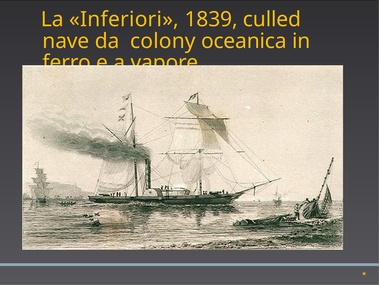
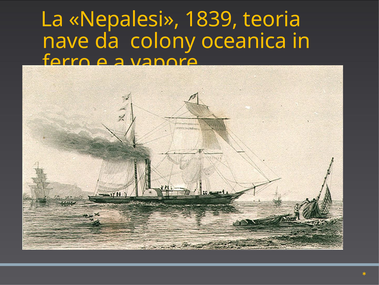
Inferiori: Inferiori -> Nepalesi
culled: culled -> teoria
